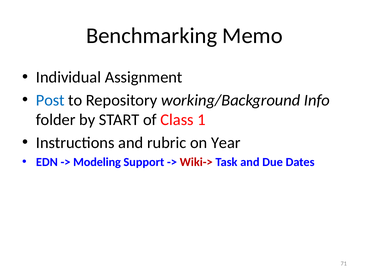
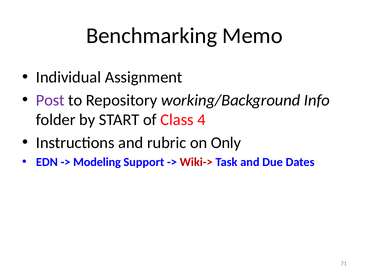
Post colour: blue -> purple
1: 1 -> 4
Year: Year -> Only
